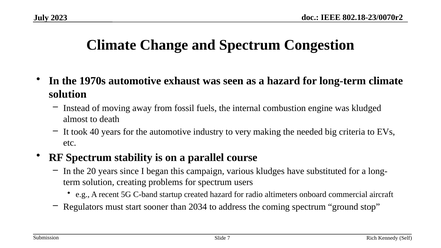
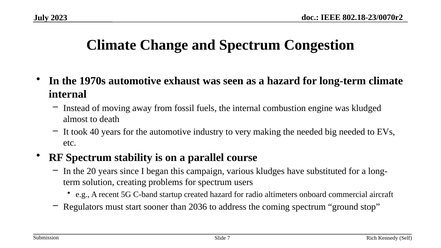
solution at (68, 94): solution -> internal
big criteria: criteria -> needed
2034: 2034 -> 2036
